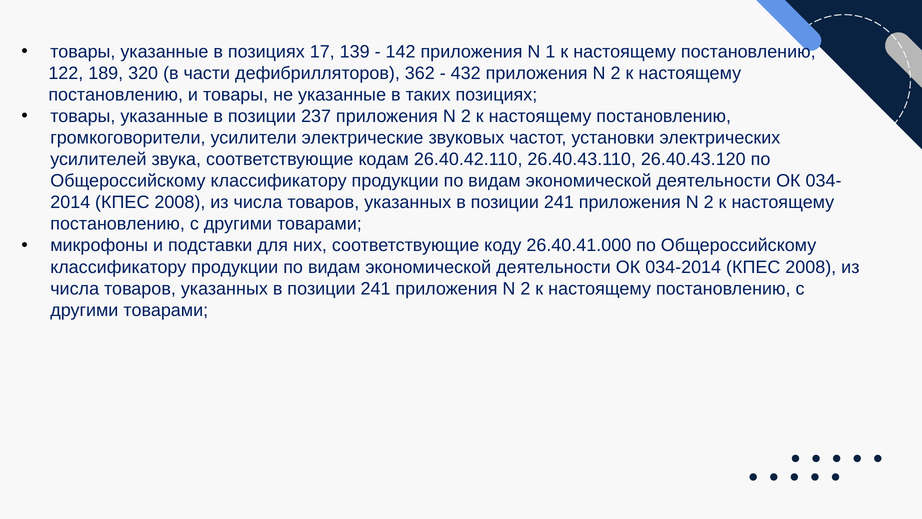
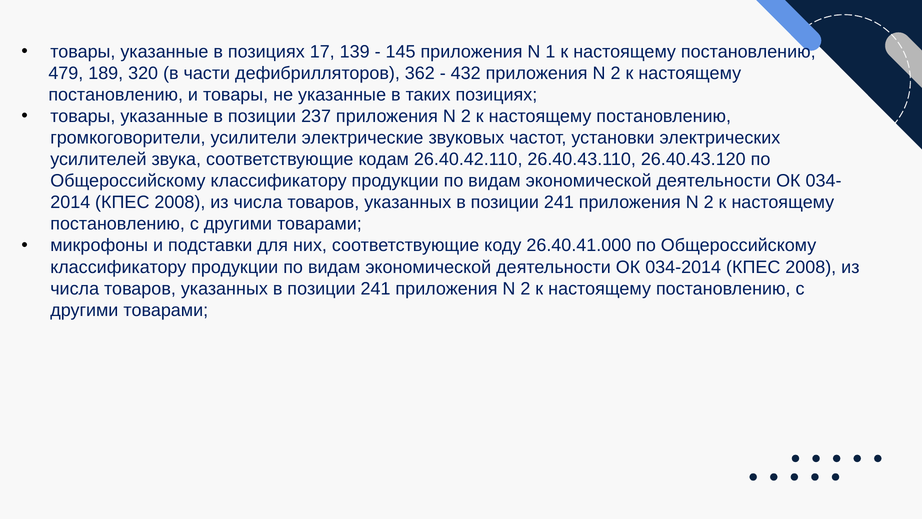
142: 142 -> 145
122: 122 -> 479
